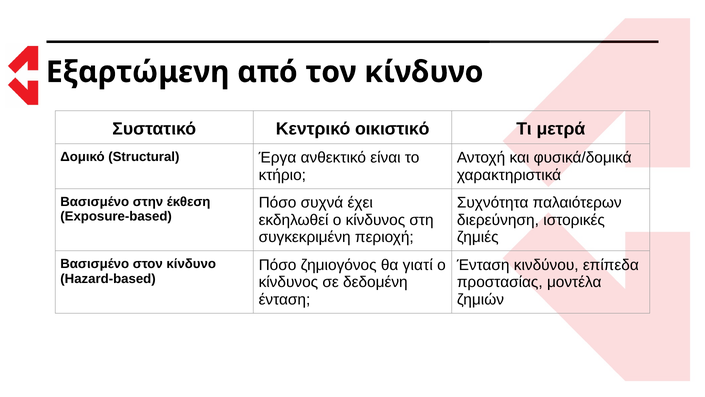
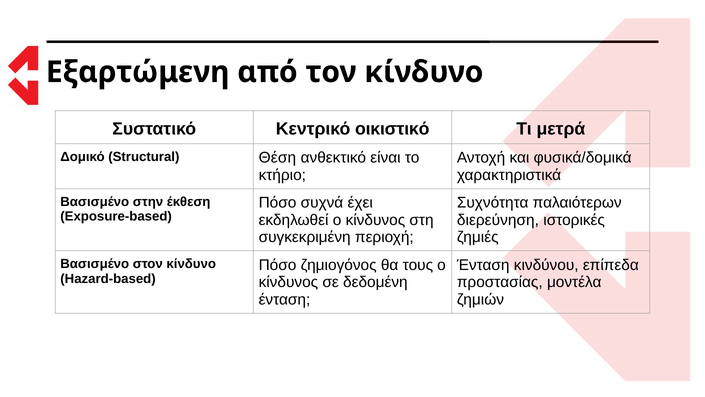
Έργα: Έργα -> Θέση
γιατί: γιατί -> τους
